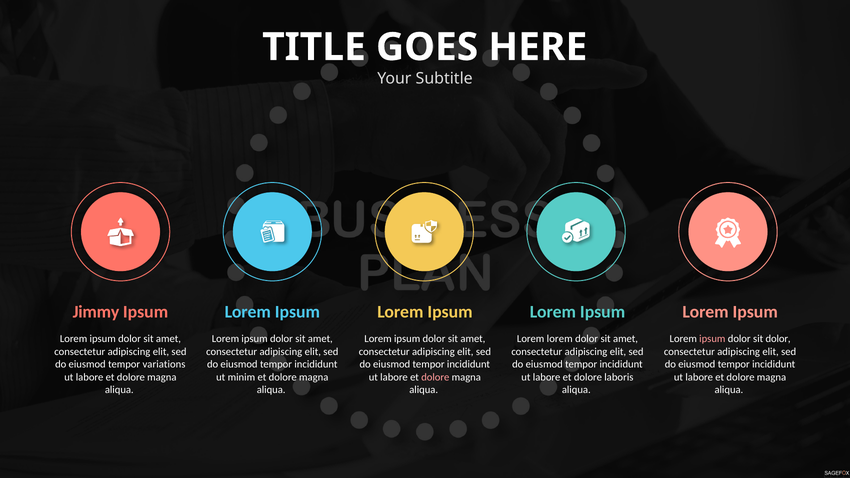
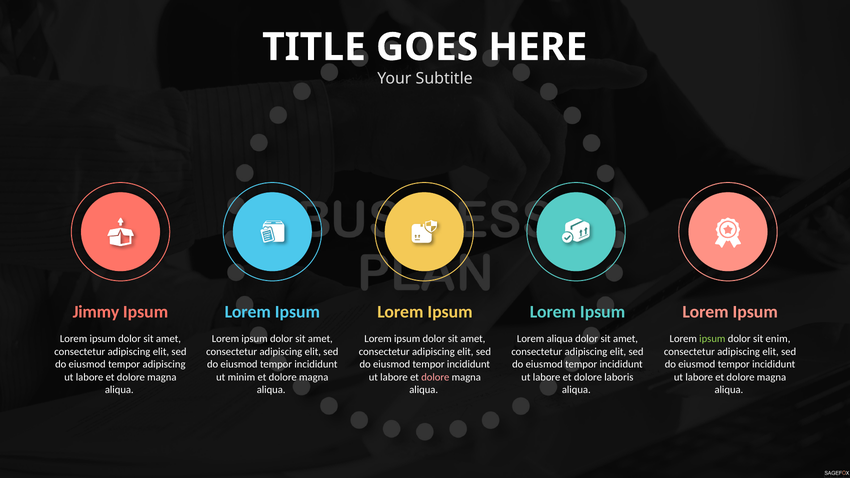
Lorem lorem: lorem -> aliqua
ipsum at (712, 339) colour: pink -> light green
sit dolor: dolor -> enim
tempor variations: variations -> adipiscing
